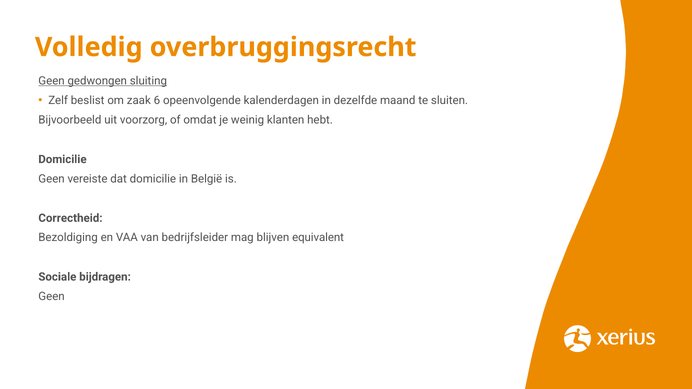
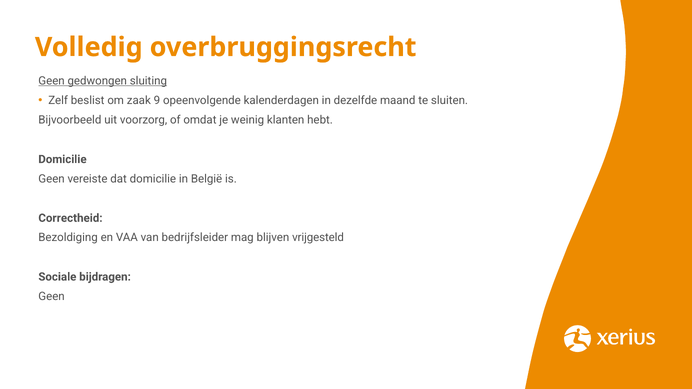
6: 6 -> 9
equivalent: equivalent -> vrijgesteld
